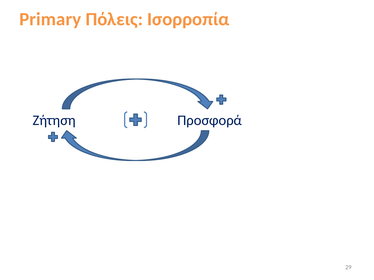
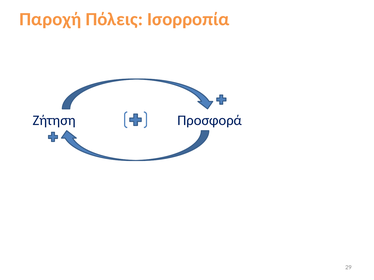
Primary: Primary -> Παροχή
